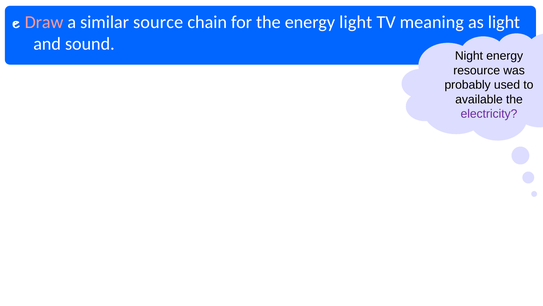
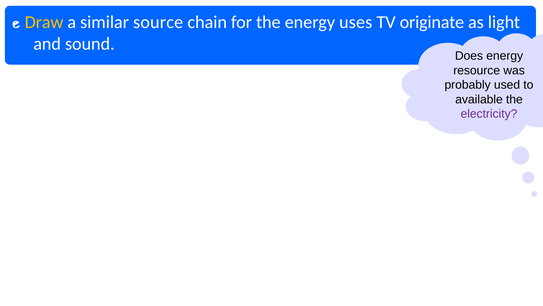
Draw colour: pink -> yellow
energy light: light -> uses
meaning: meaning -> originate
Night: Night -> Does
